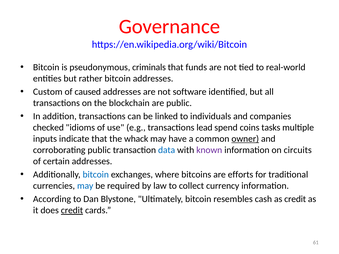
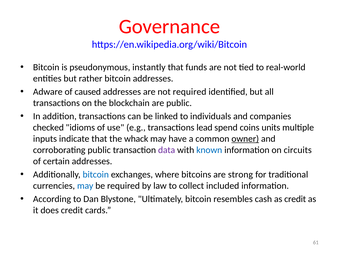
criminals: criminals -> instantly
Custom: Custom -> Adware
not software: software -> required
tasks: tasks -> units
data colour: blue -> purple
known colour: purple -> blue
efforts: efforts -> strong
currency: currency -> included
credit at (72, 211) underline: present -> none
